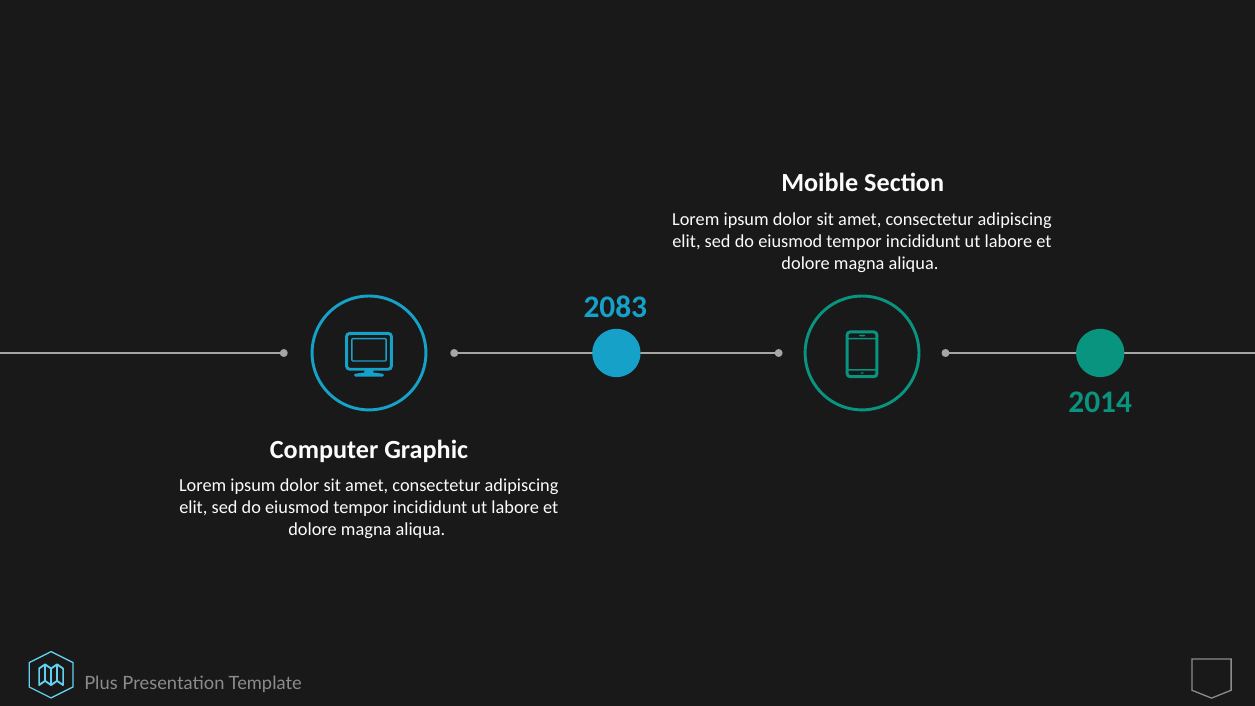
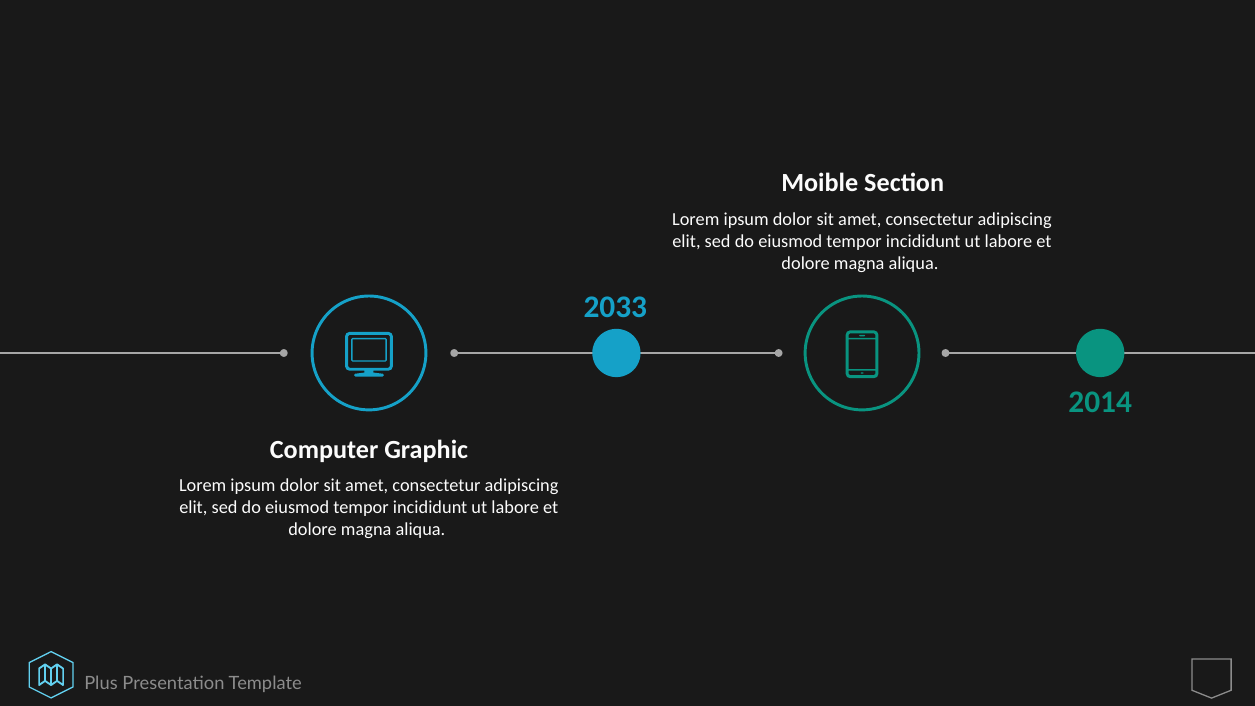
2083: 2083 -> 2033
